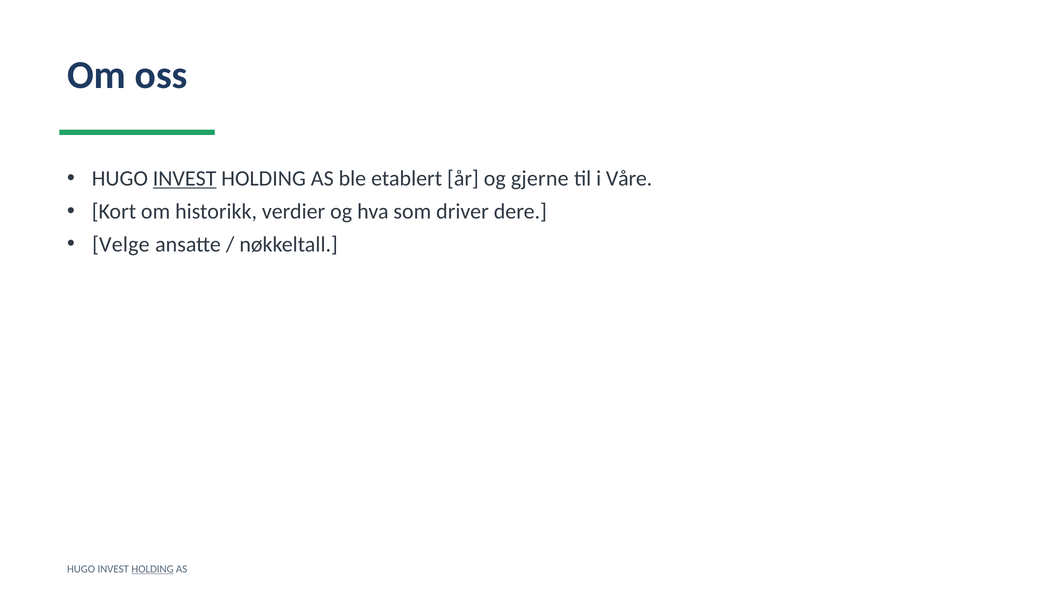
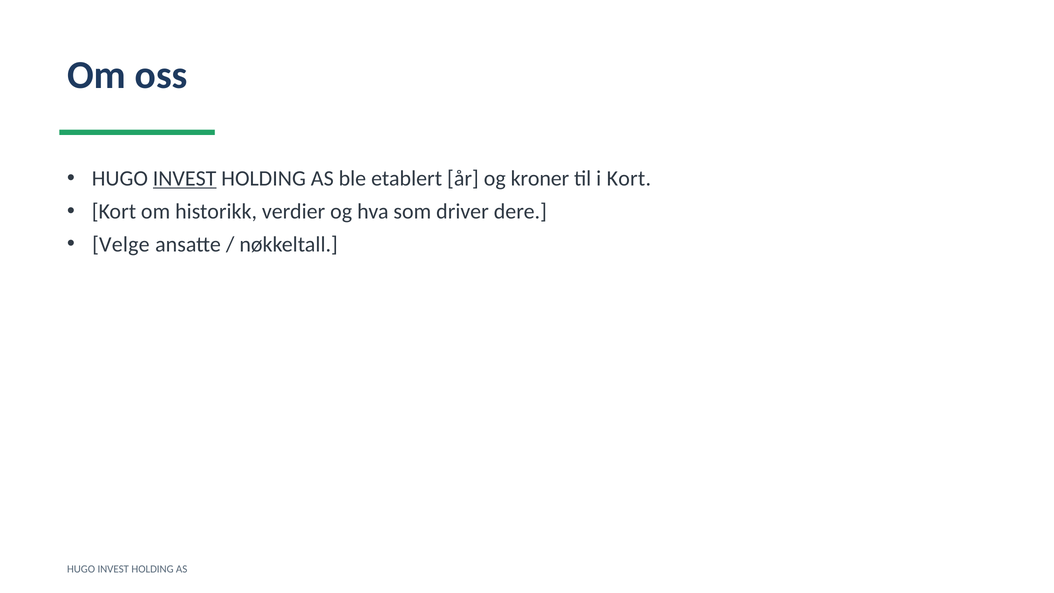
gjerne: gjerne -> kroner
i Våre: Våre -> Kort
HOLDING at (153, 569) underline: present -> none
